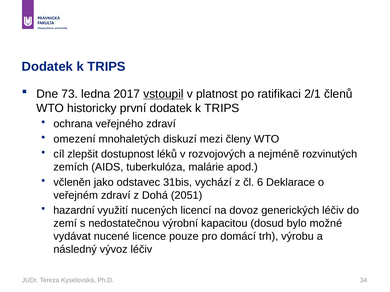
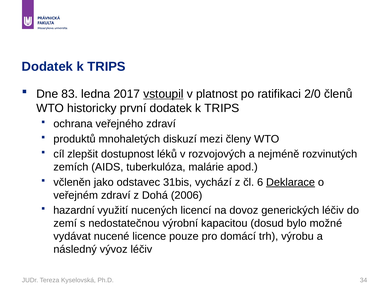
73: 73 -> 83
2/1: 2/1 -> 2/0
omezení: omezení -> produktů
Deklarace underline: none -> present
2051: 2051 -> 2006
